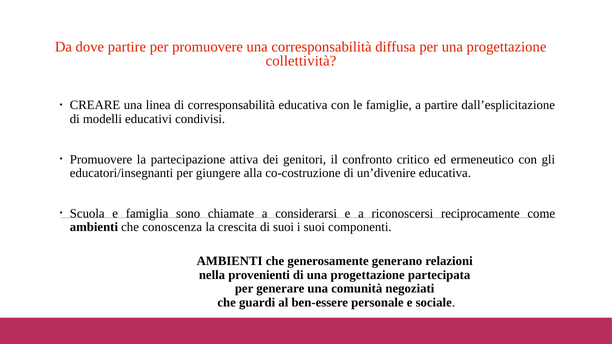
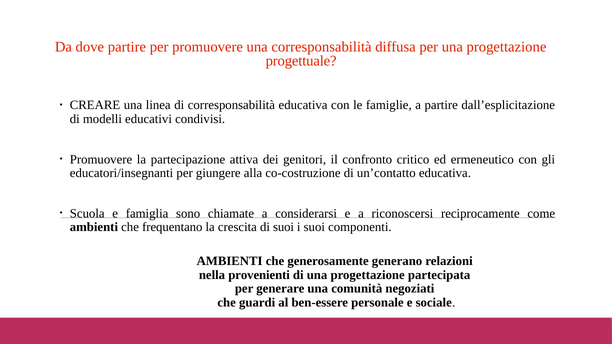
collettività: collettività -> progettuale
un’divenire: un’divenire -> un’contatto
conoscenza: conoscenza -> frequentano
